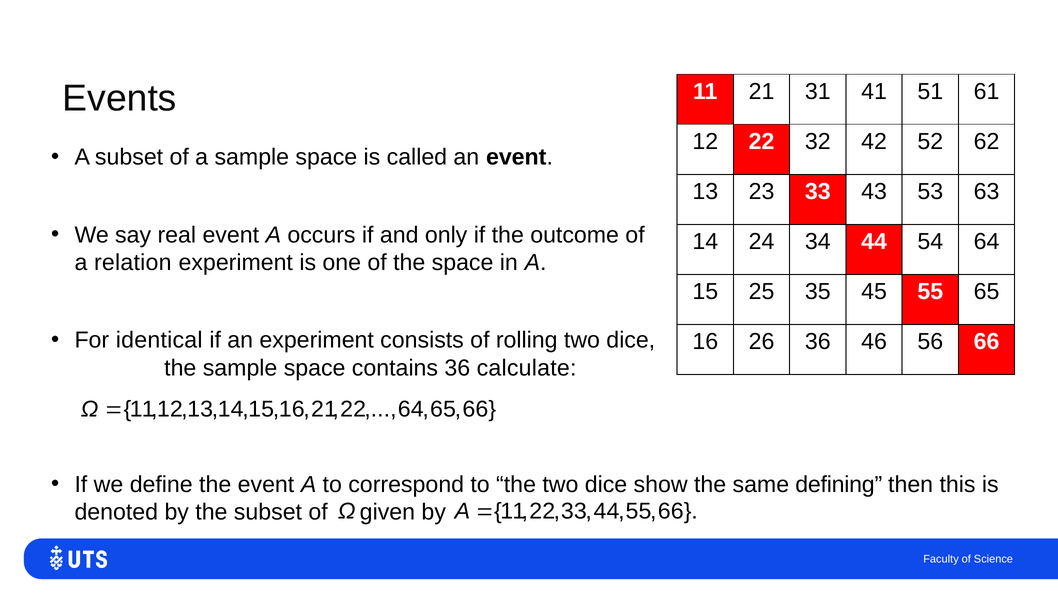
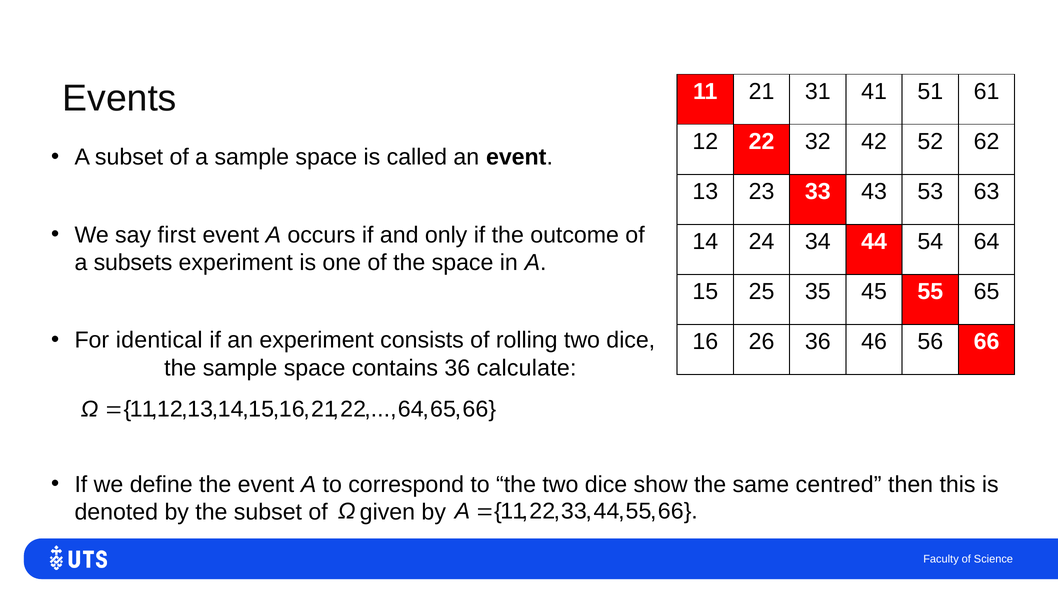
real: real -> first
relation: relation -> subsets
defining: defining -> centred
